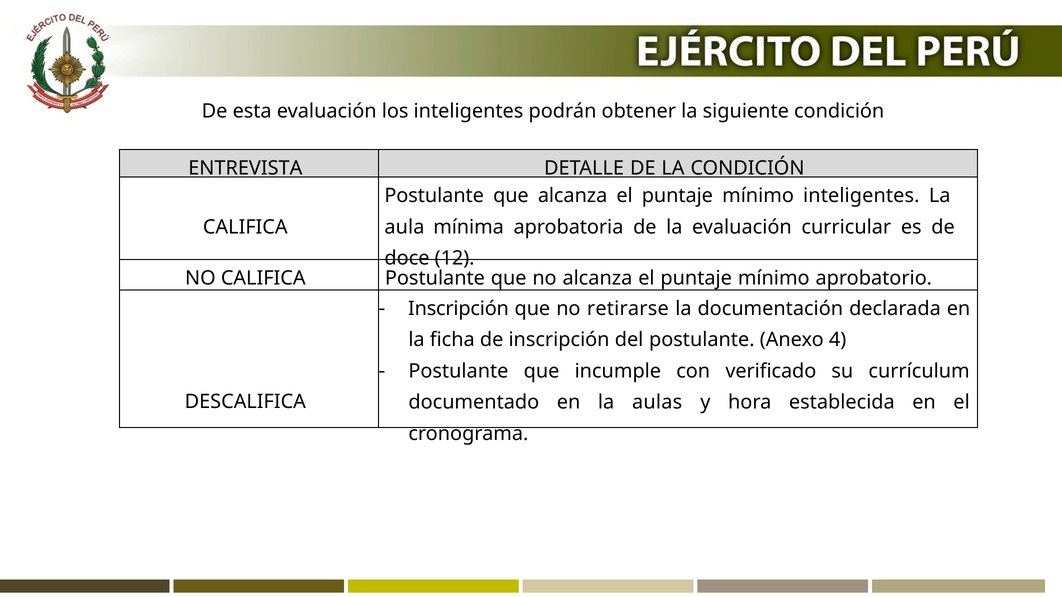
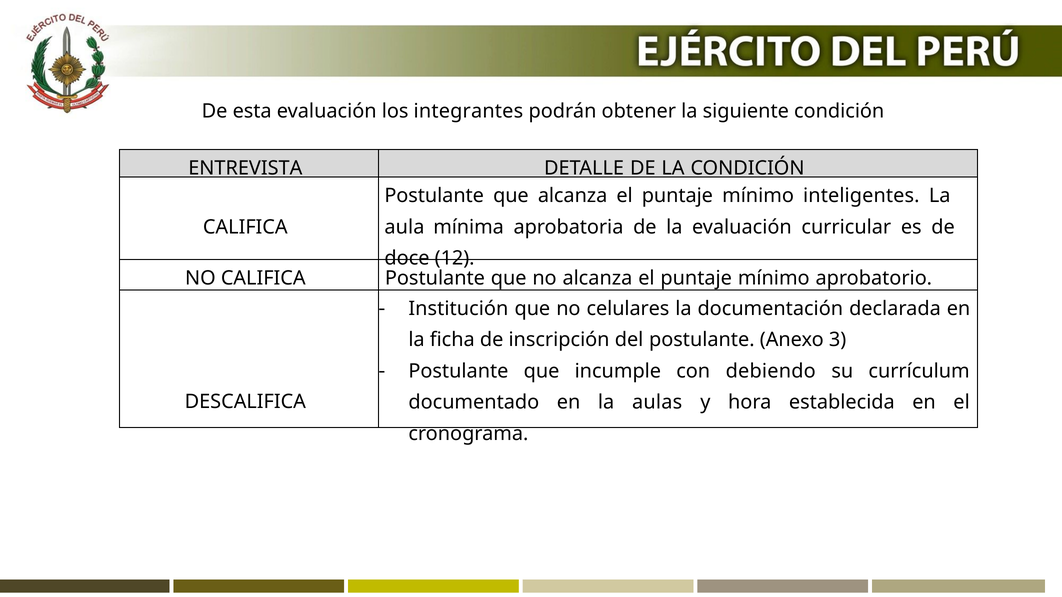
los inteligentes: inteligentes -> integrantes
Inscripción at (459, 309): Inscripción -> Institución
retirarse: retirarse -> celulares
4: 4 -> 3
verificado: verificado -> debiendo
